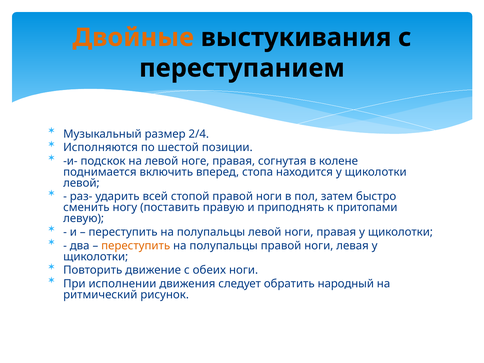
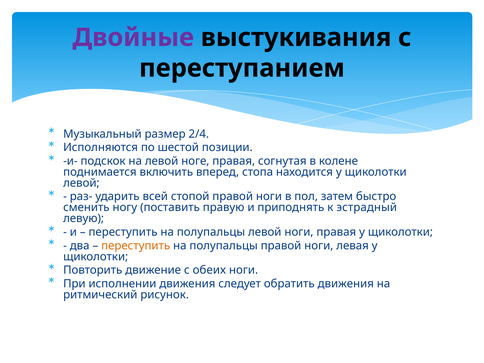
Двойные colour: orange -> purple
притопами: притопами -> эстрадный
обратить народный: народный -> движения
